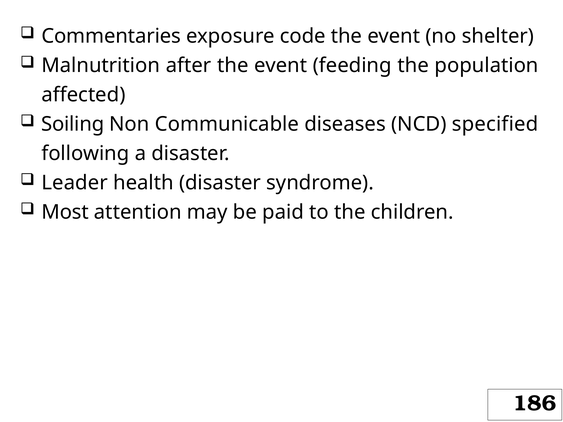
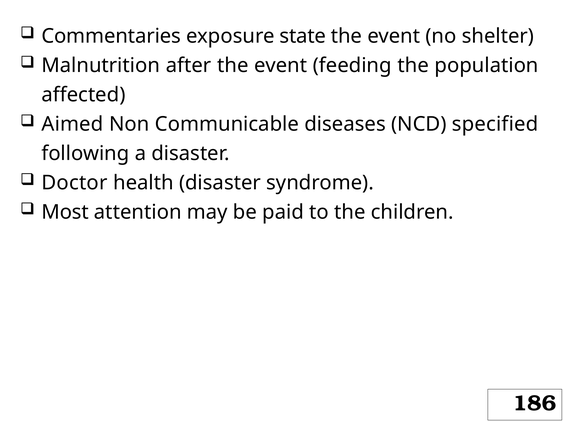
code: code -> state
Soiling: Soiling -> Aimed
Leader: Leader -> Doctor
